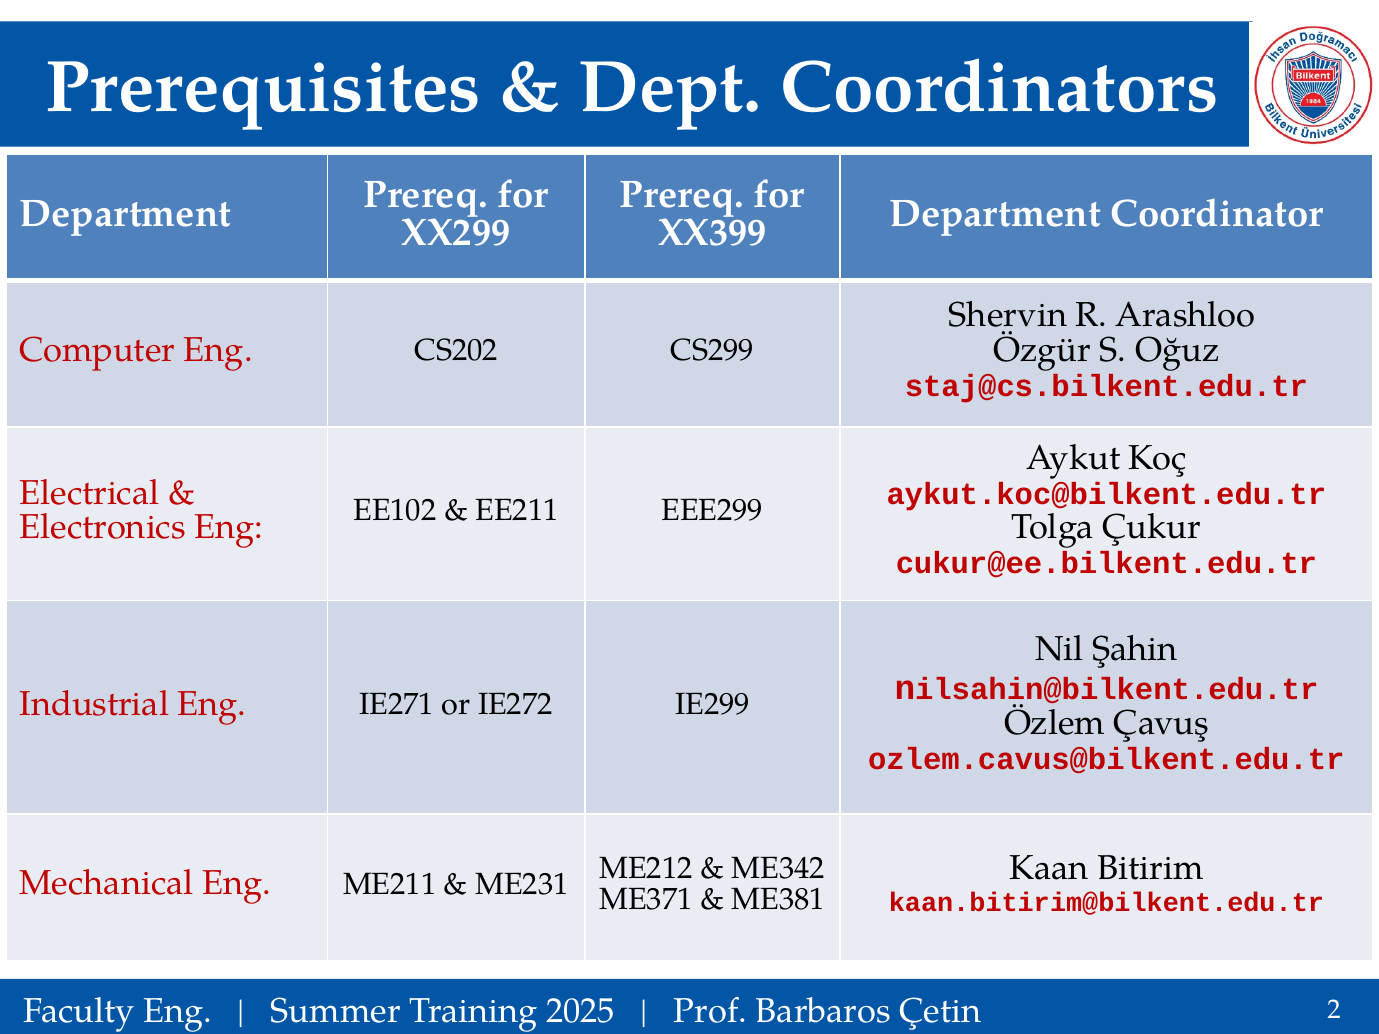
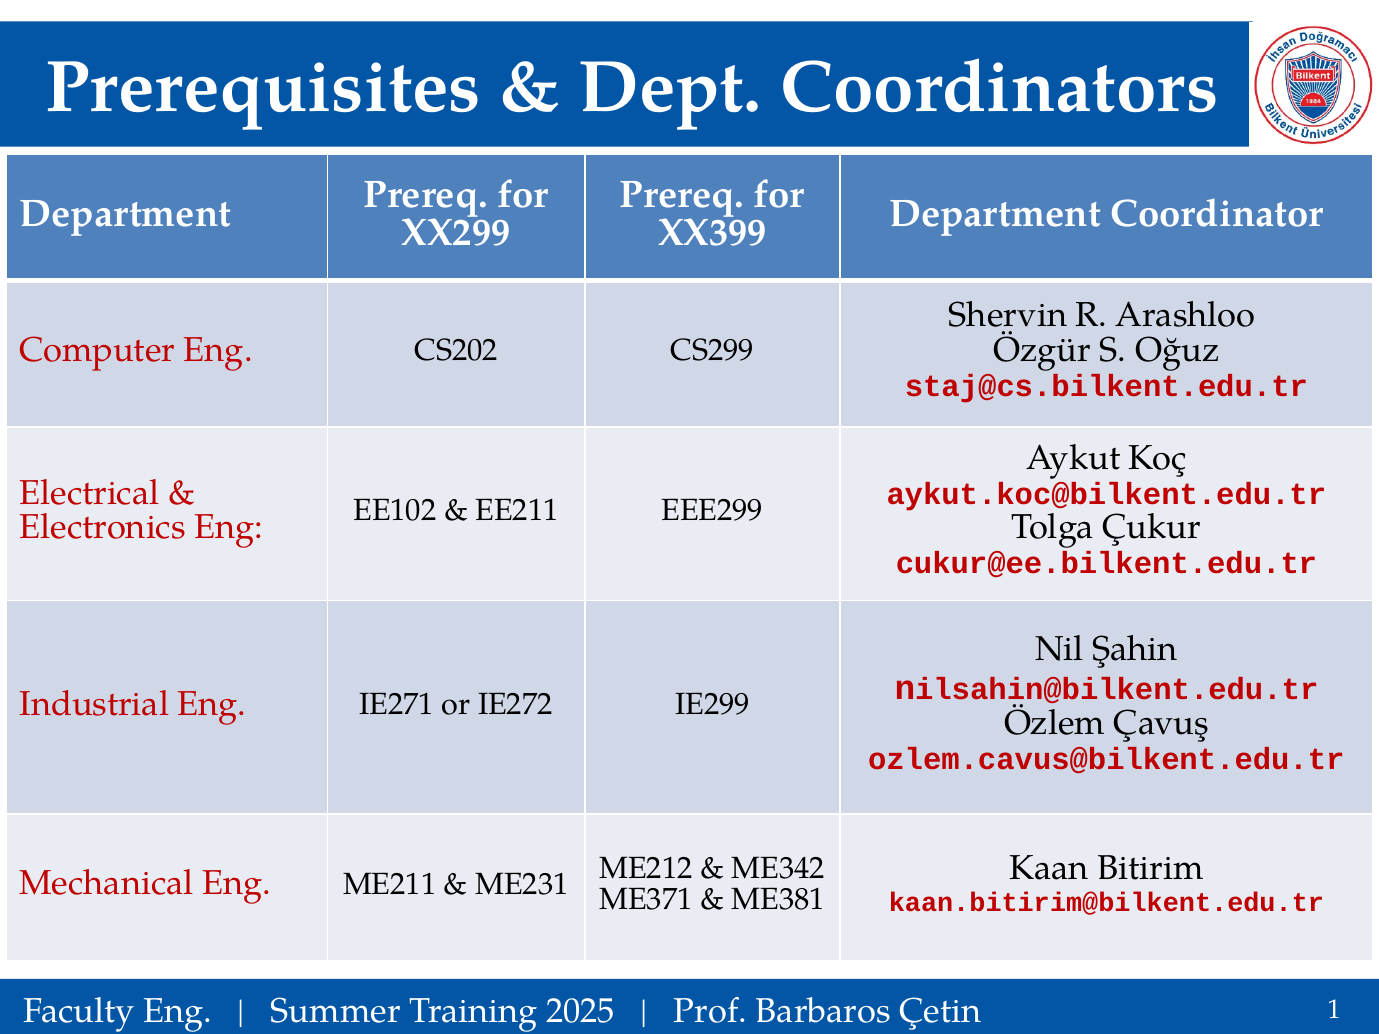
2: 2 -> 1
